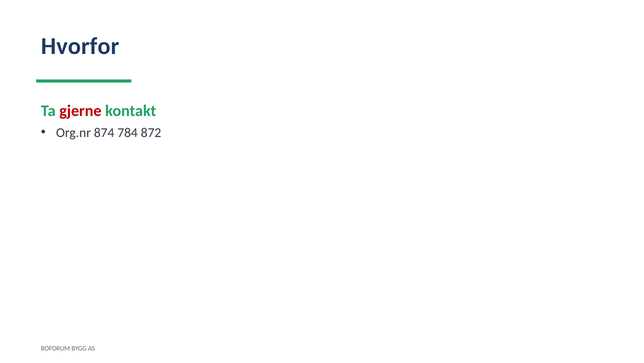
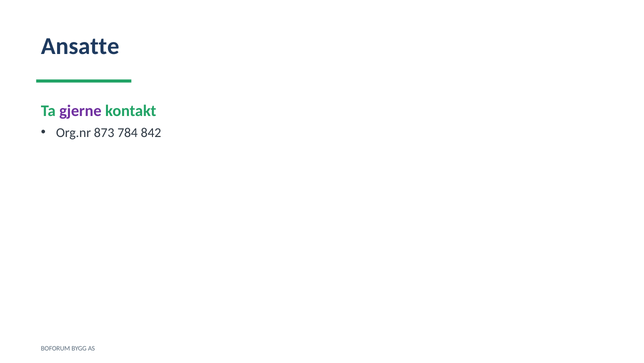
Hvorfor: Hvorfor -> Ansatte
gjerne colour: red -> purple
874: 874 -> 873
872: 872 -> 842
